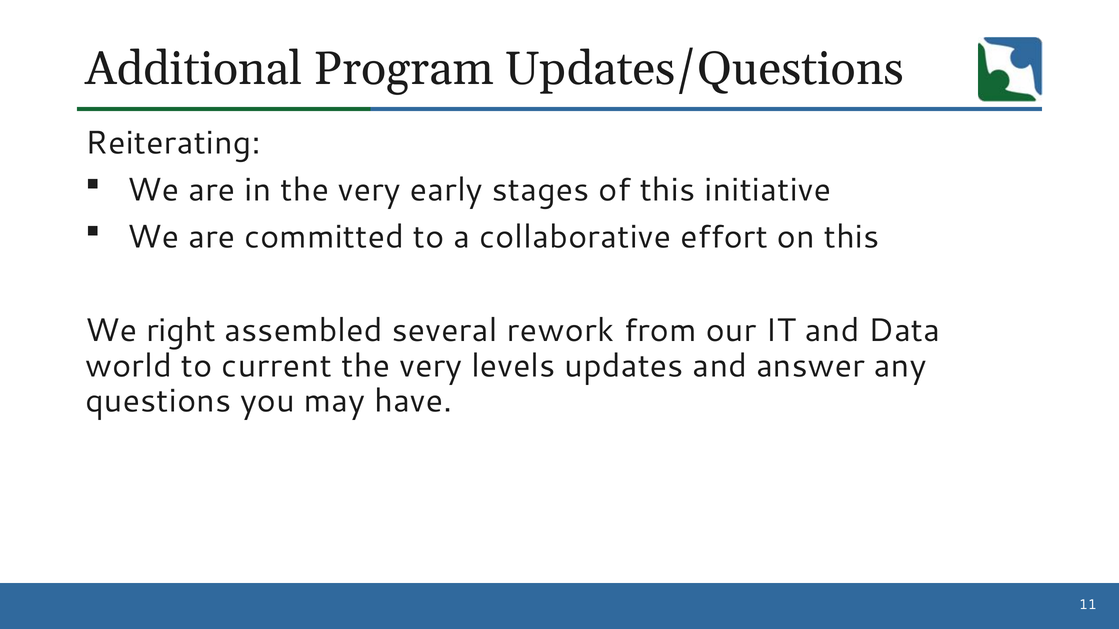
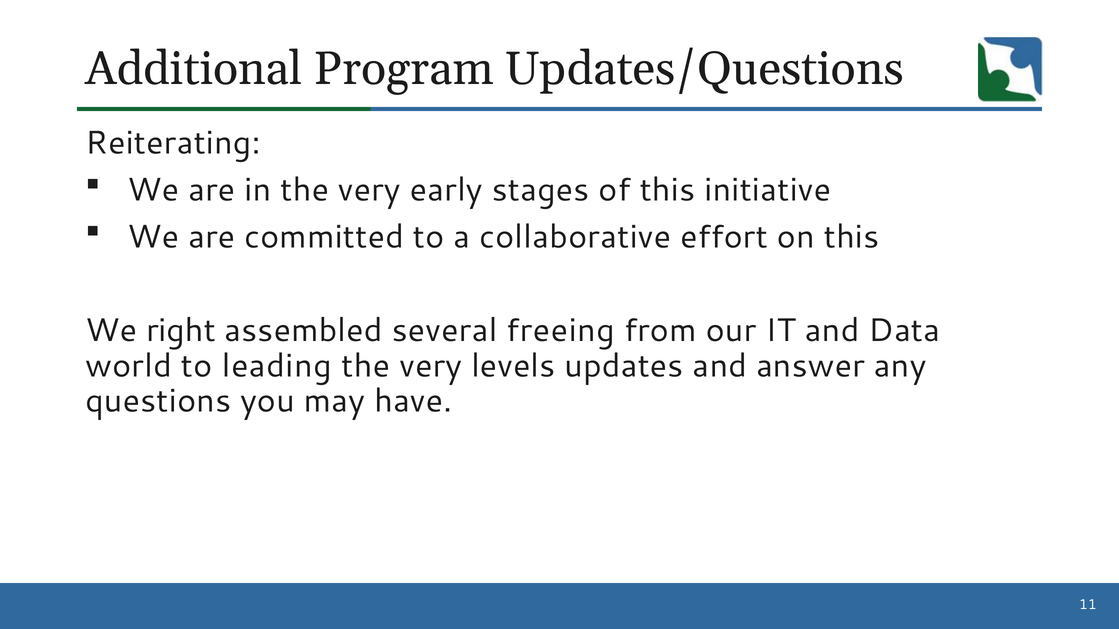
rework: rework -> freeing
current: current -> leading
